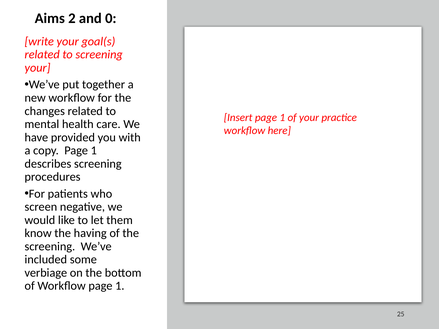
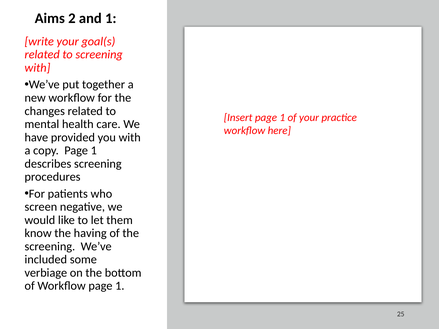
and 0: 0 -> 1
your at (37, 68): your -> with
